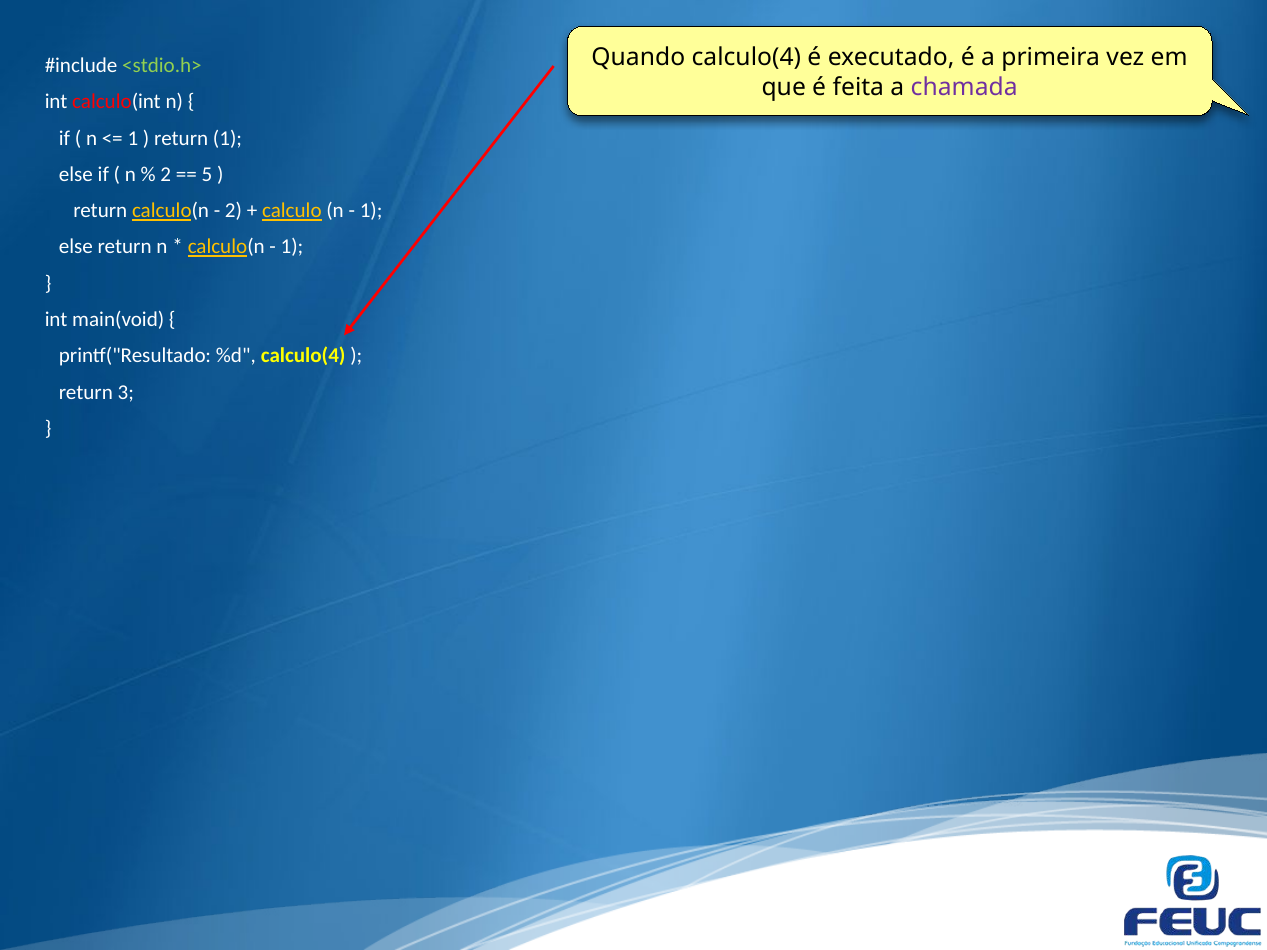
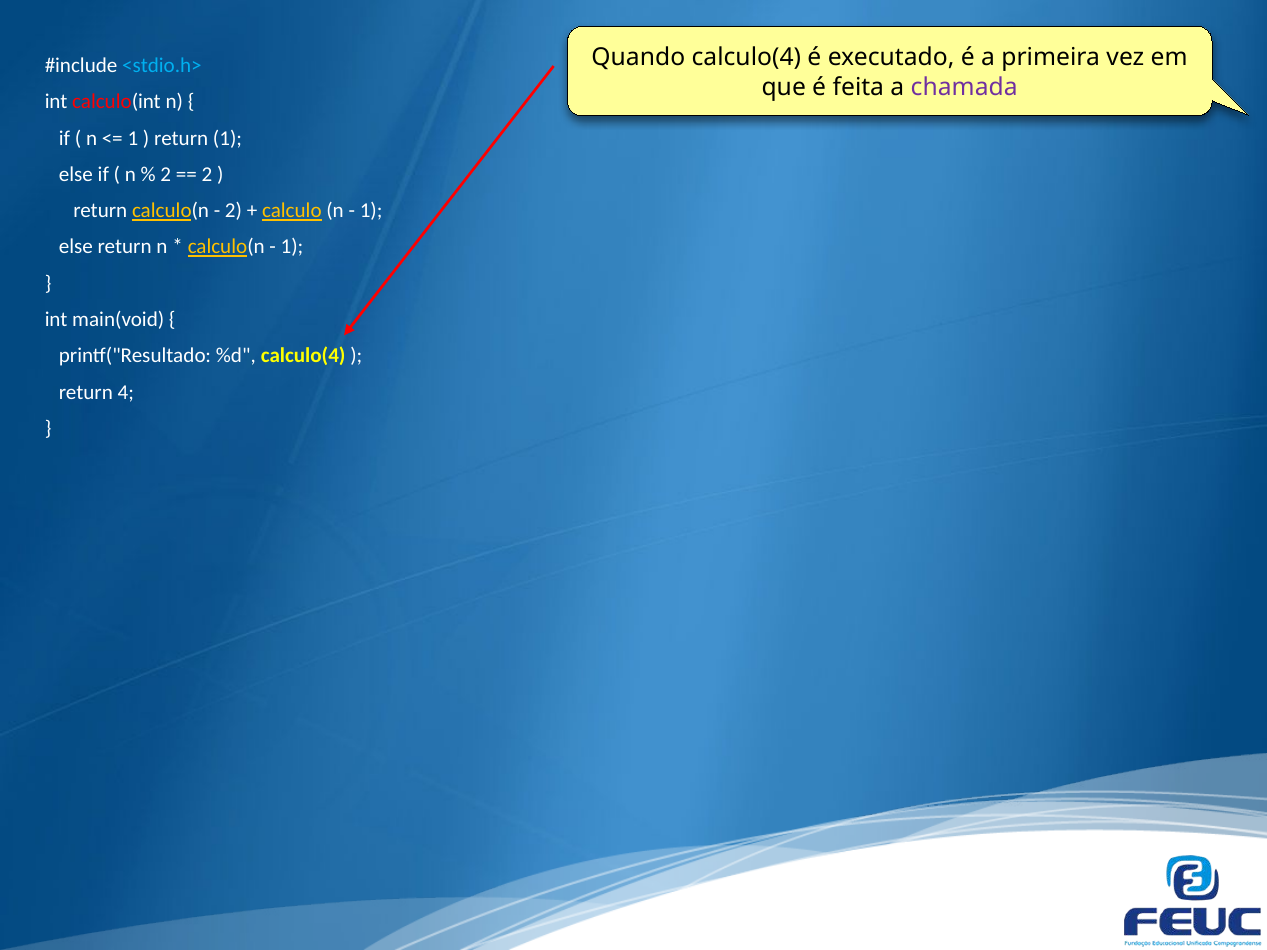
<stdio.h> colour: light green -> light blue
5 at (207, 174): 5 -> 2
3: 3 -> 4
